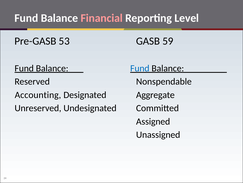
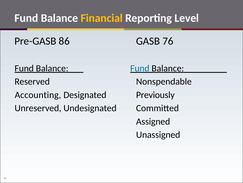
Financial colour: pink -> yellow
53: 53 -> 86
59: 59 -> 76
Aggregate: Aggregate -> Previously
